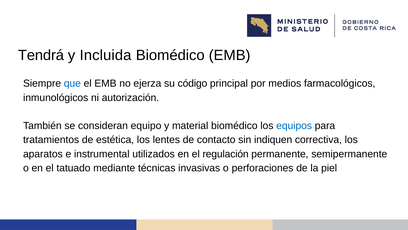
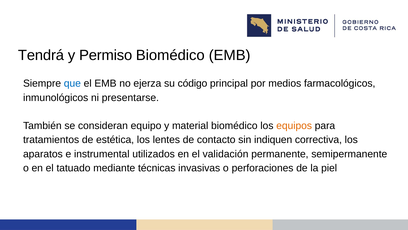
Incluida: Incluida -> Permiso
autorización: autorización -> presentarse
equipos colour: blue -> orange
regulación: regulación -> validación
